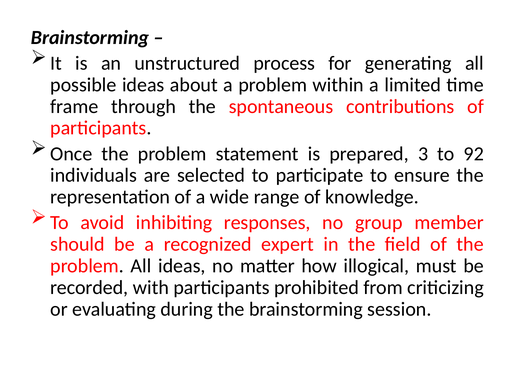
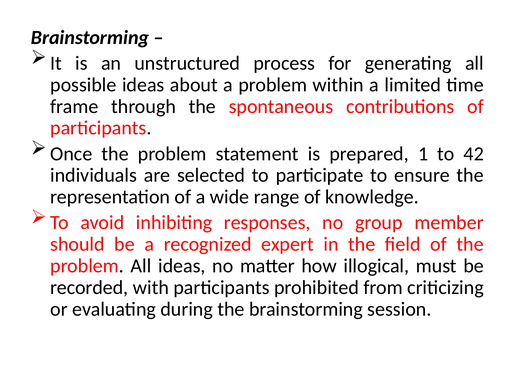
3: 3 -> 1
92: 92 -> 42
